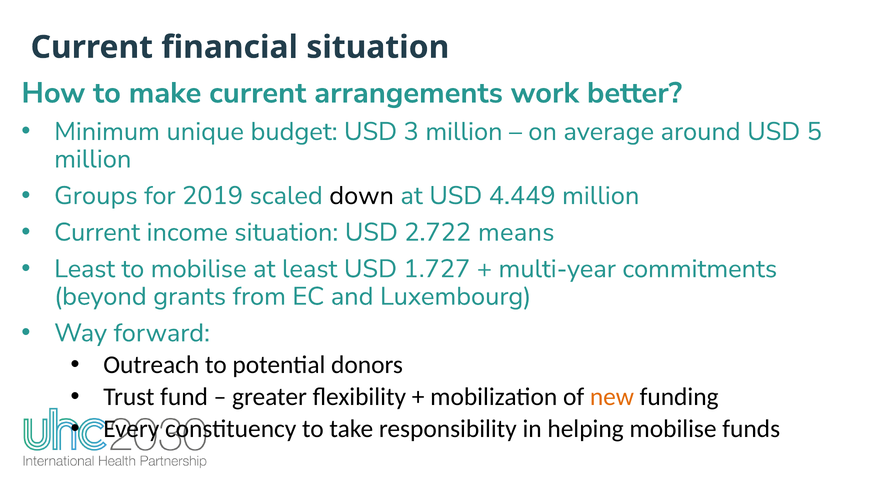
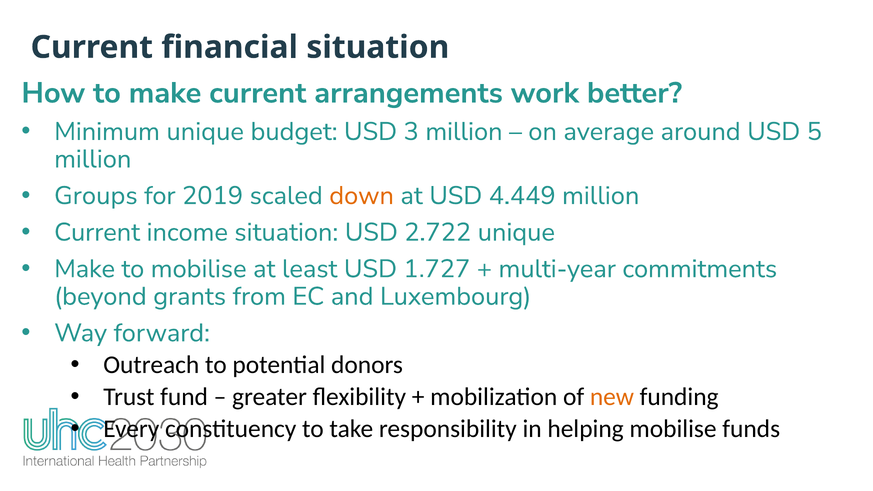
down colour: black -> orange
2.722 means: means -> unique
Least at (85, 269): Least -> Make
